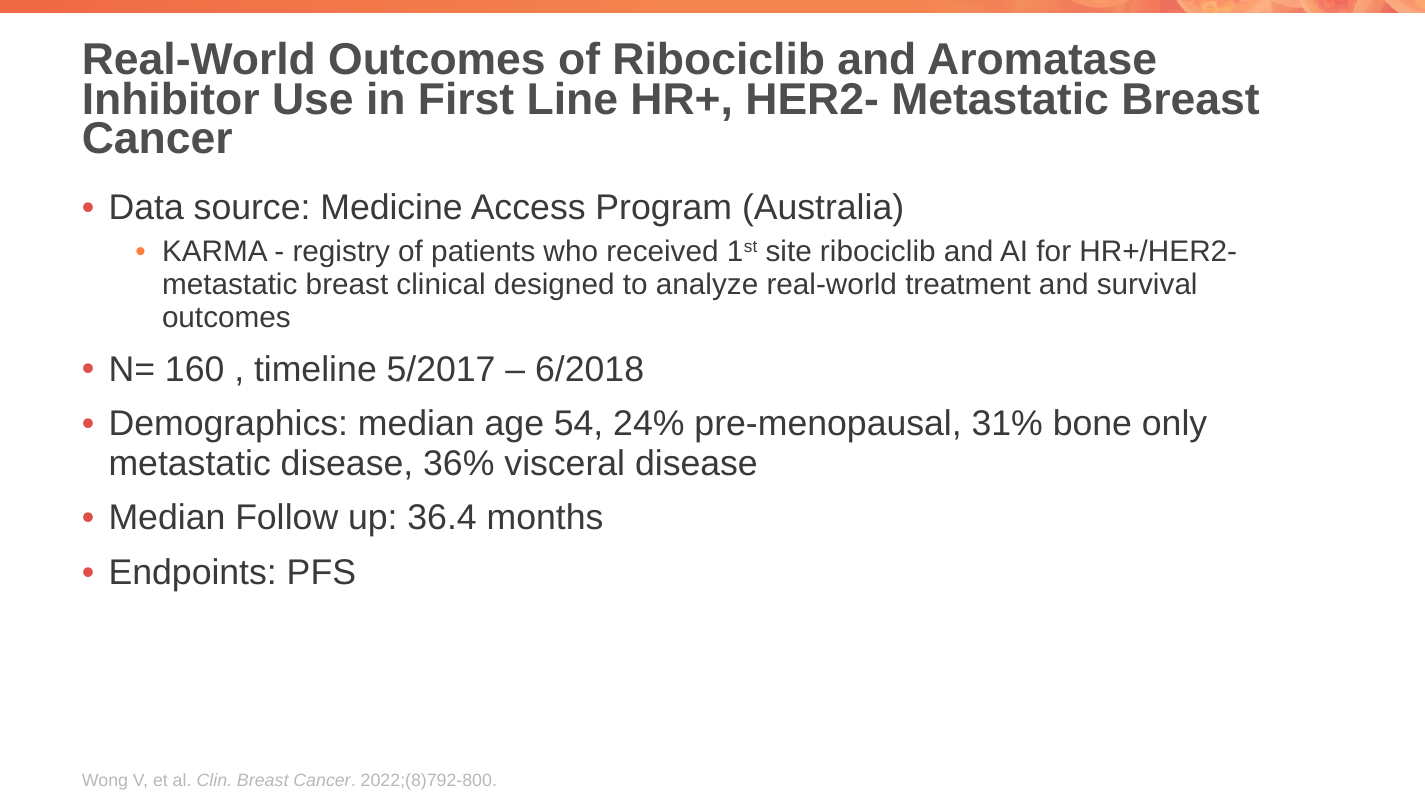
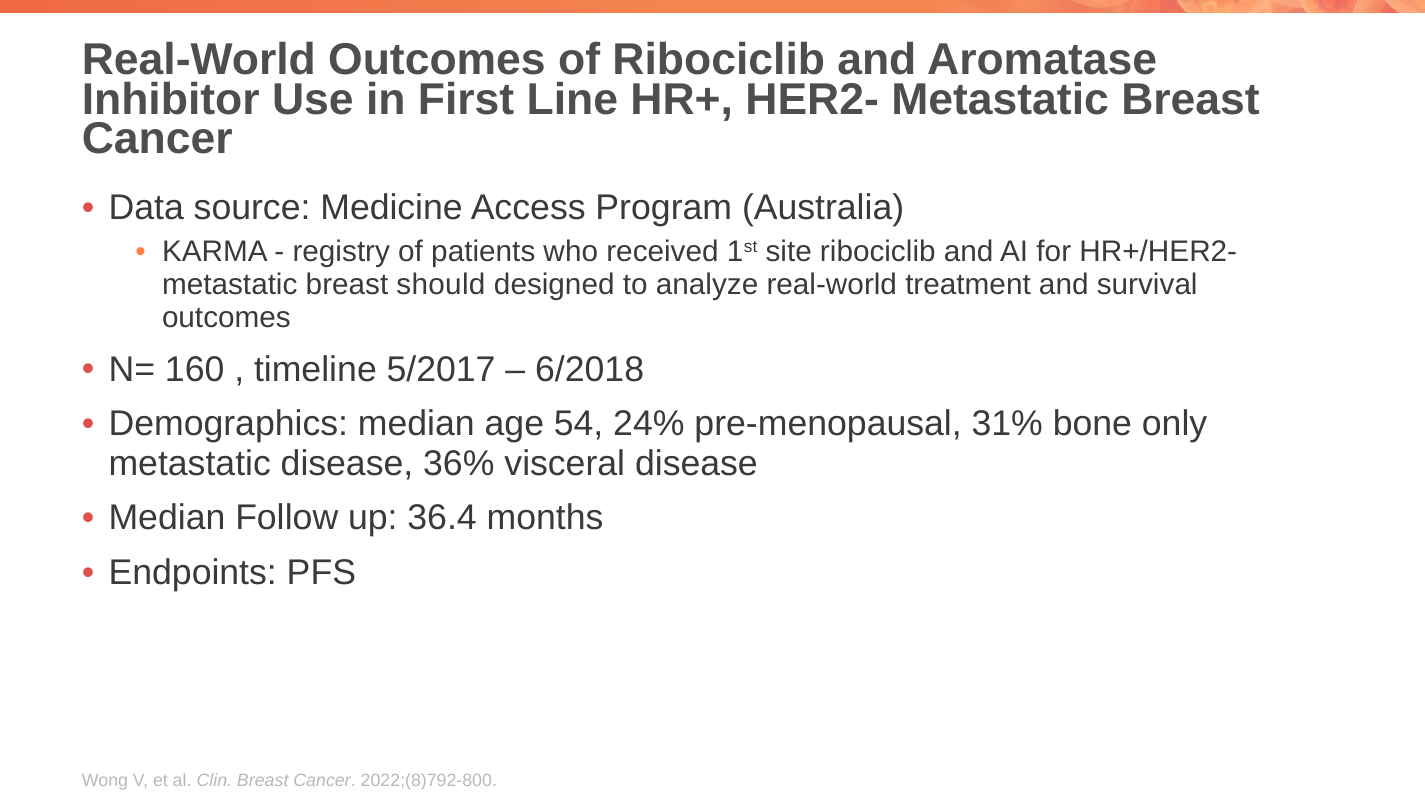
clinical: clinical -> should
